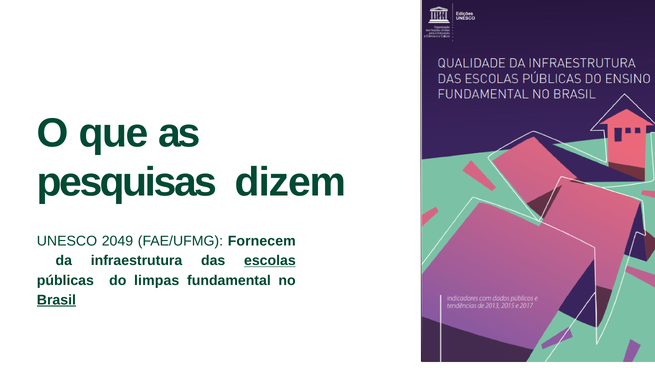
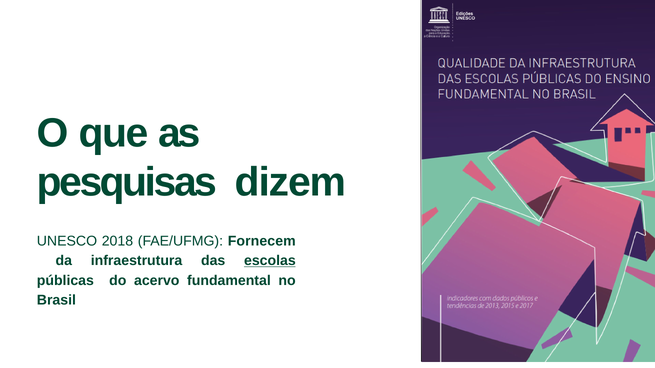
2049: 2049 -> 2018
limpas: limpas -> acervo
Brasil underline: present -> none
